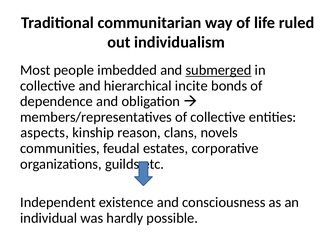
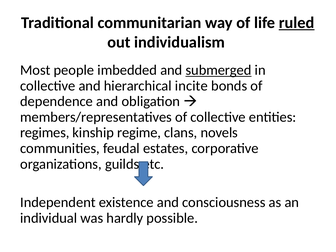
ruled underline: none -> present
aspects: aspects -> regimes
reason: reason -> regime
